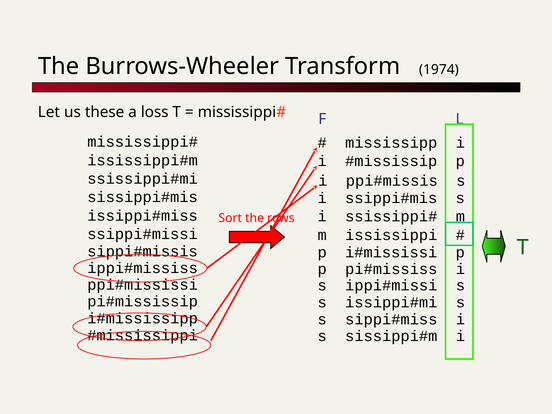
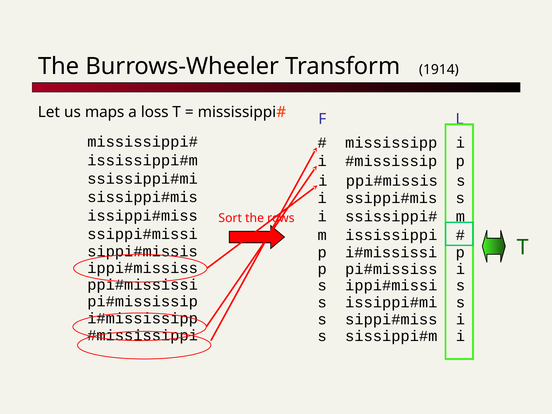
1974: 1974 -> 1914
these: these -> maps
